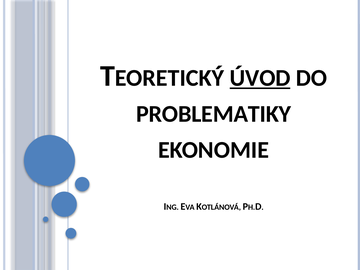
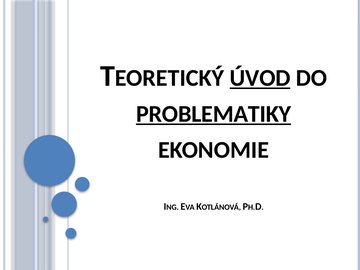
PROBLEMATIKY underline: none -> present
